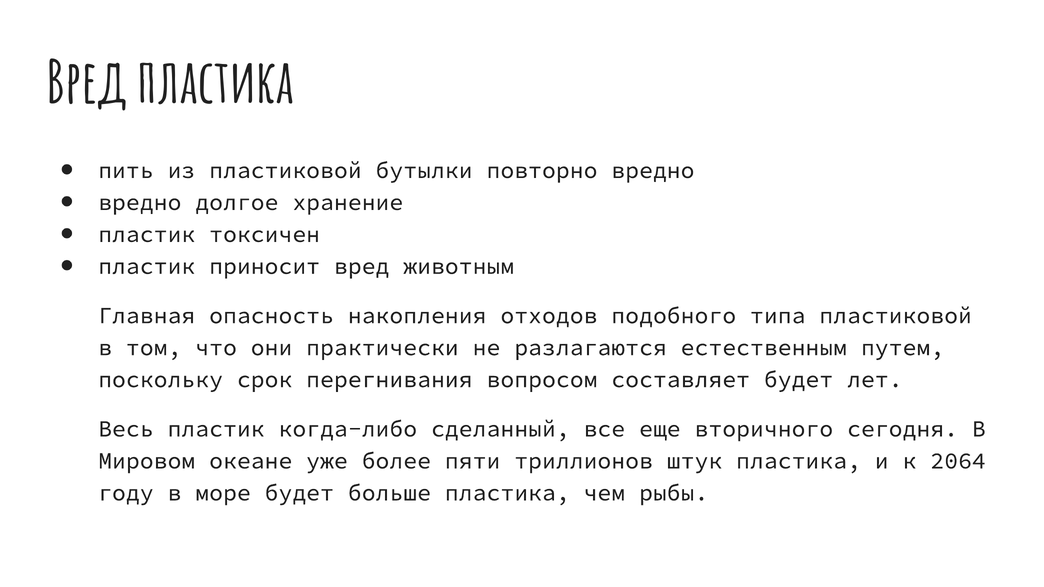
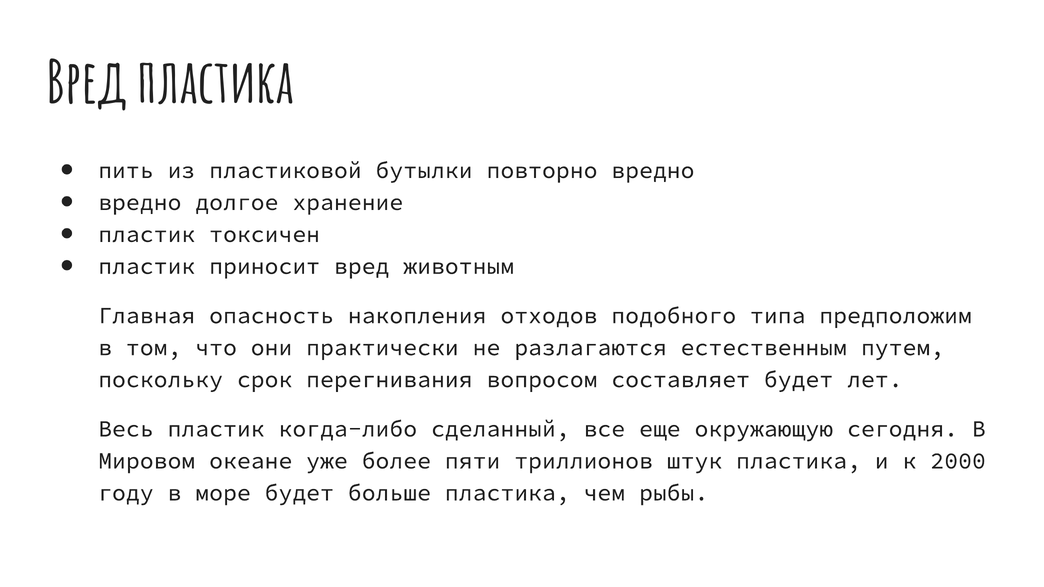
типа пластиковой: пластиковой -> предположим
вторичного: вторичного -> окружающую
2064: 2064 -> 2000
